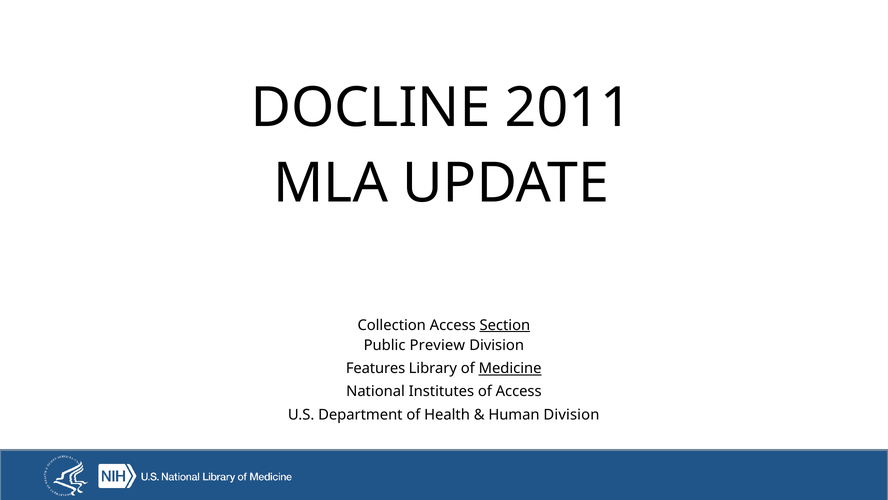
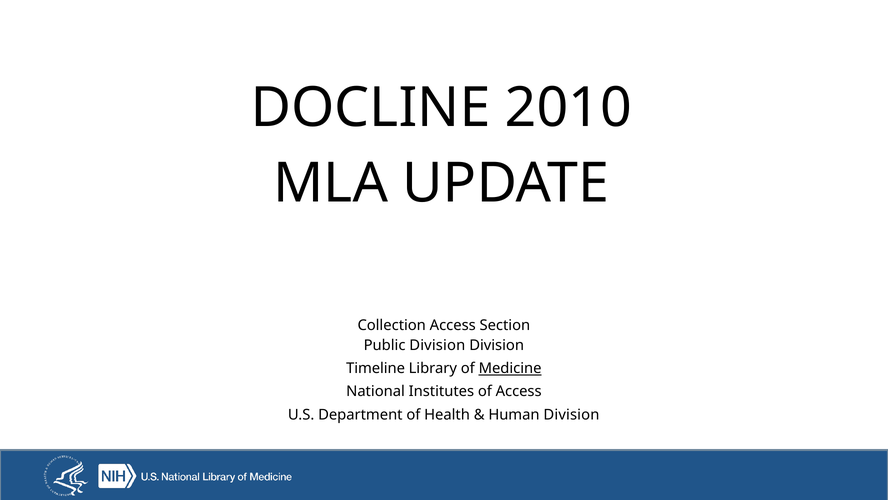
2011: 2011 -> 2010
Section underline: present -> none
Public Preview: Preview -> Division
Features: Features -> Timeline
